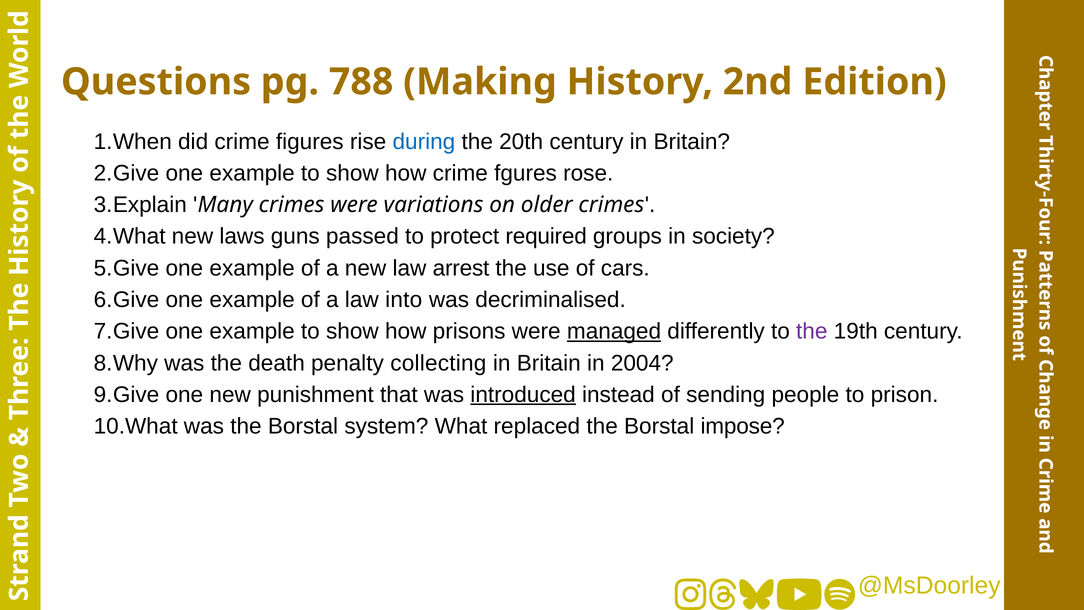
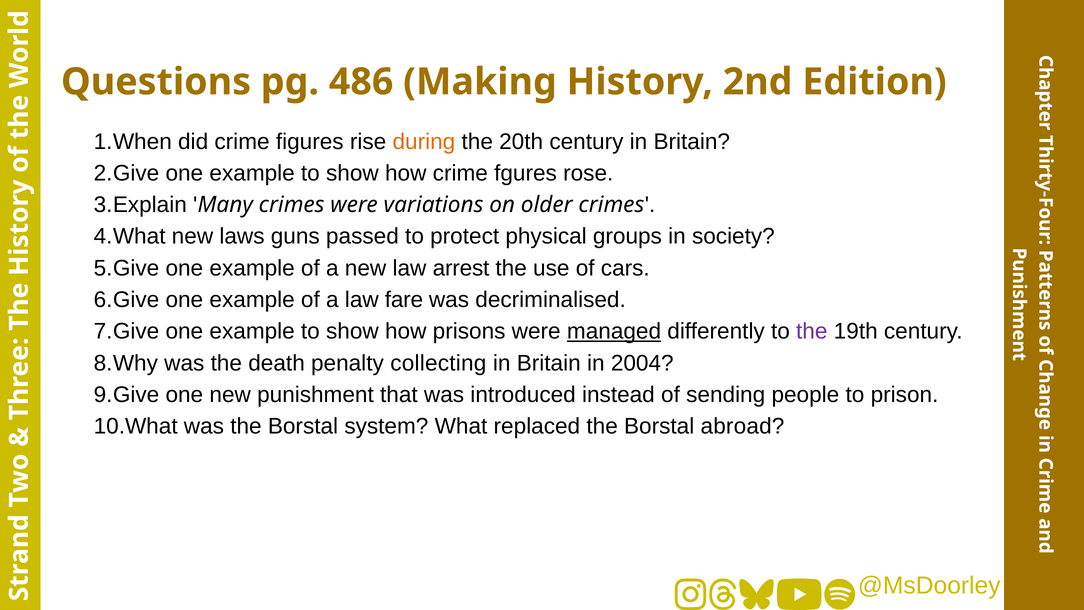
788: 788 -> 486
during colour: blue -> orange
required: required -> physical
into: into -> fare
introduced underline: present -> none
impose: impose -> abroad
